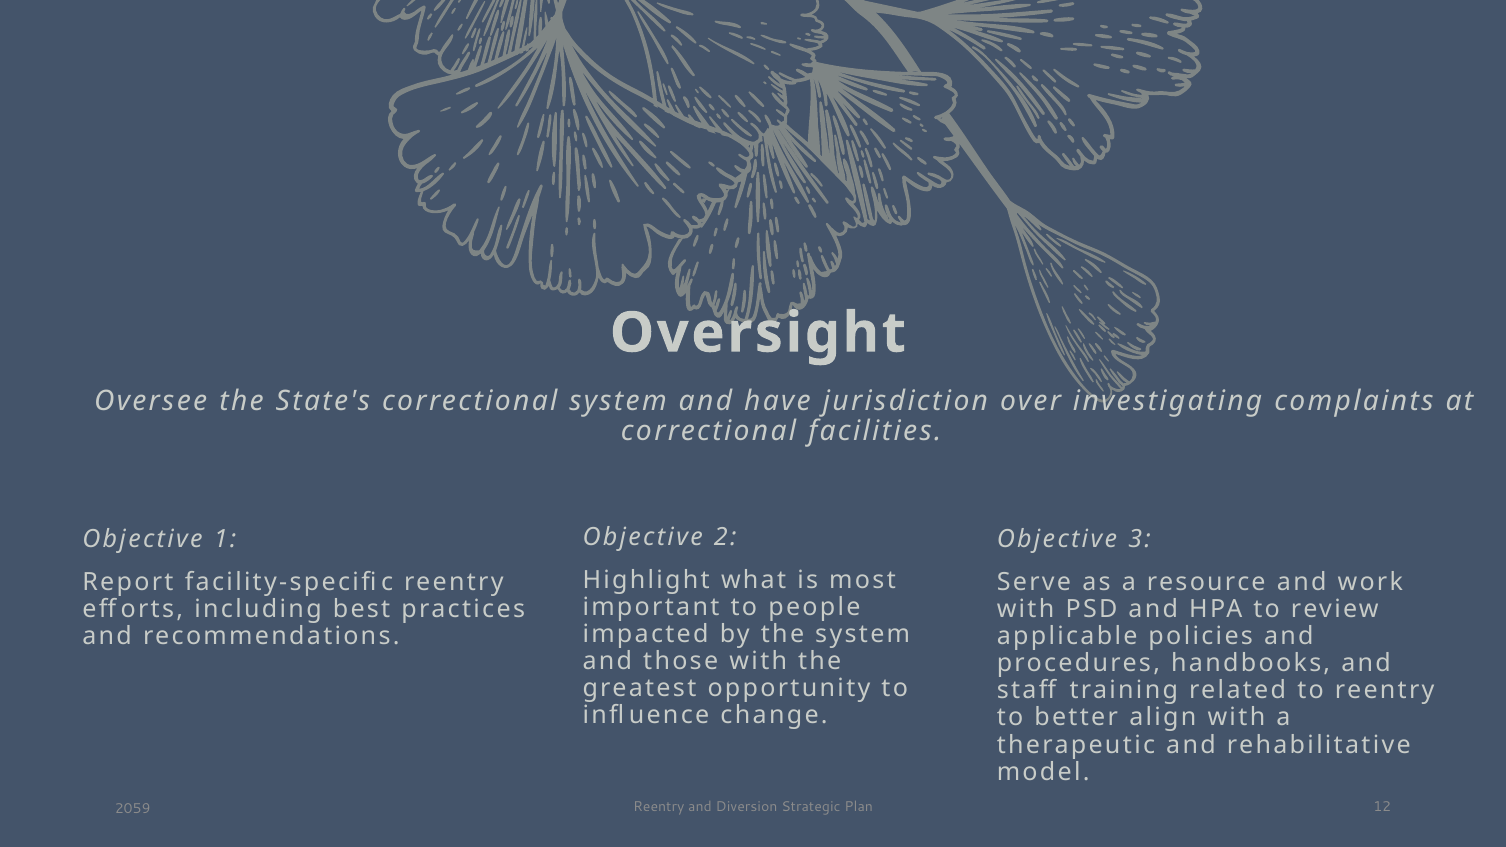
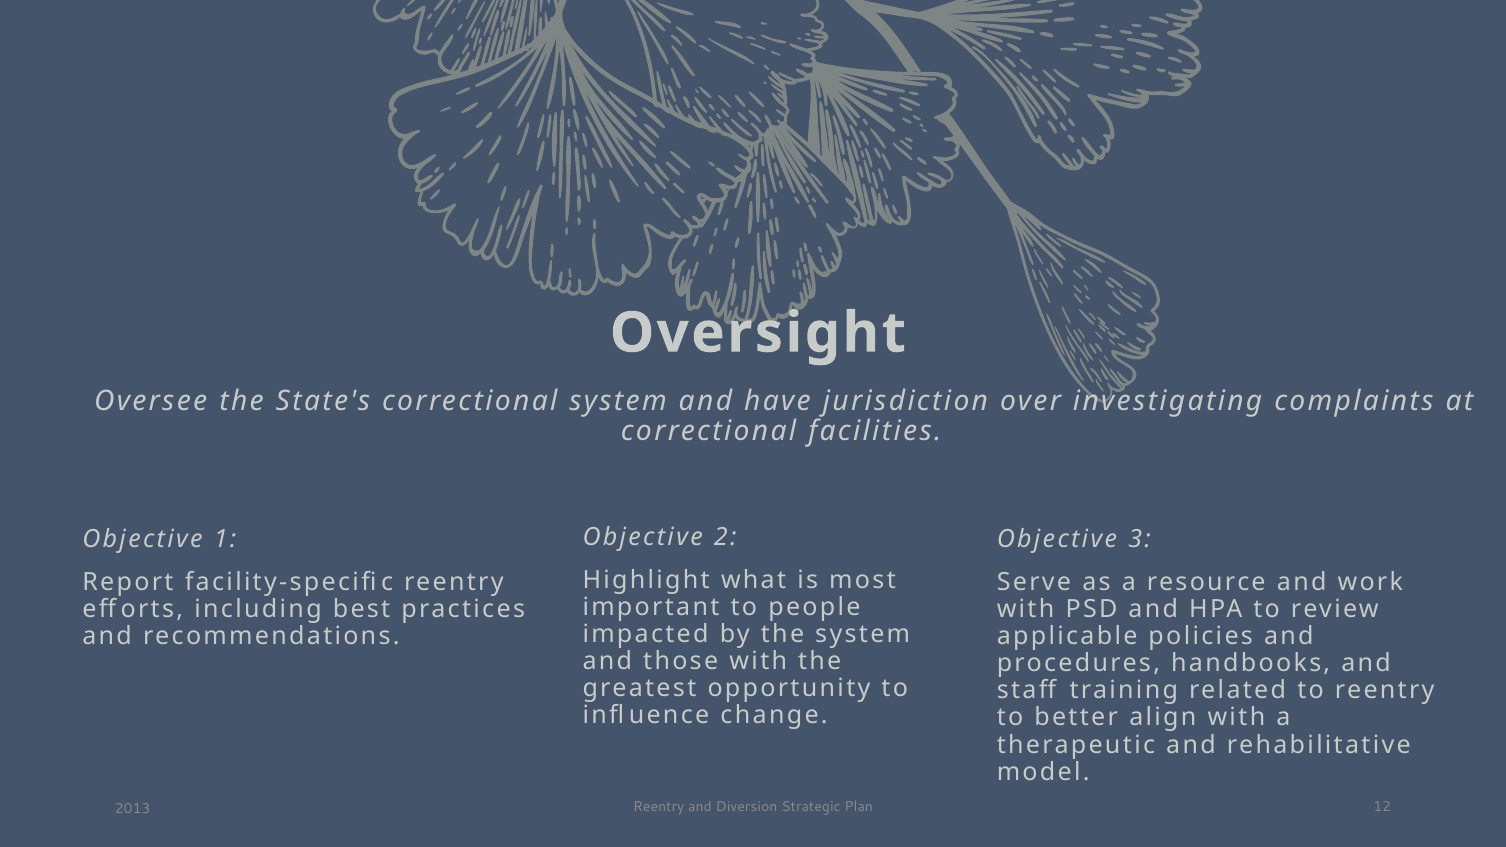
2059: 2059 -> 2013
